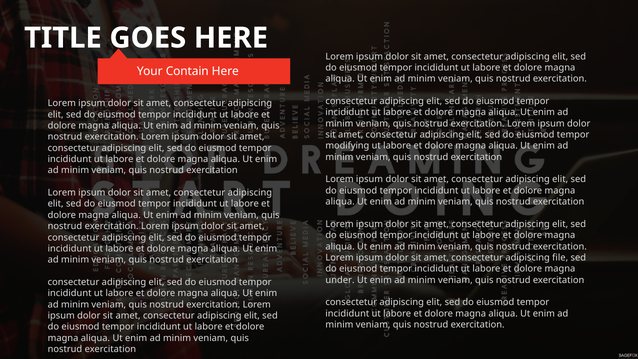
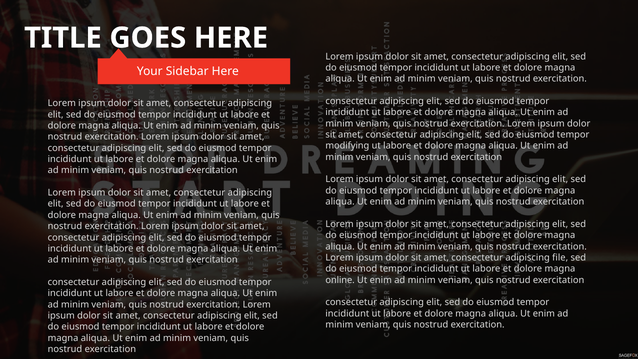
Contain: Contain -> Sidebar
under: under -> online
